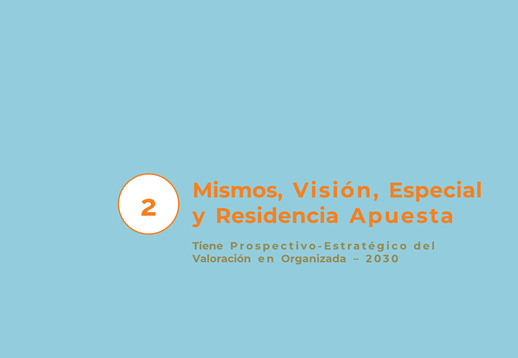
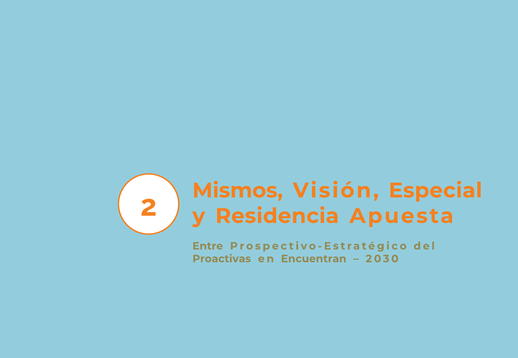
Tiene: Tiene -> Entre
Valoración: Valoración -> Proactivas
Organizada: Organizada -> Encuentran
